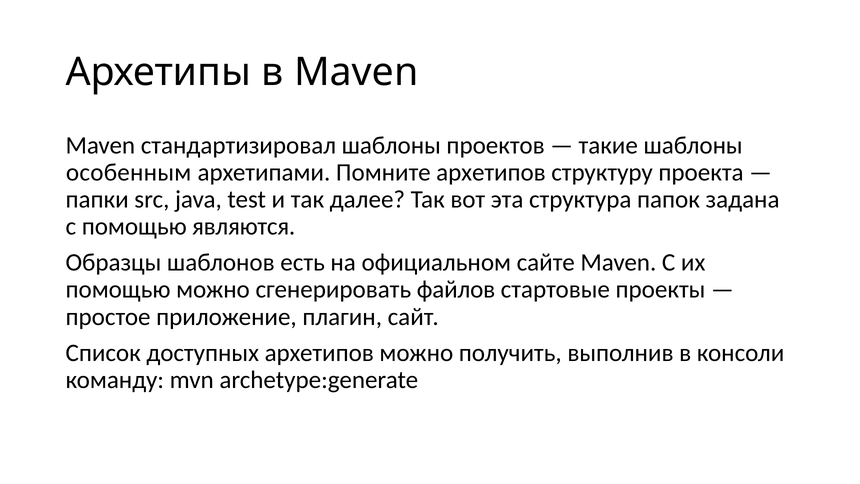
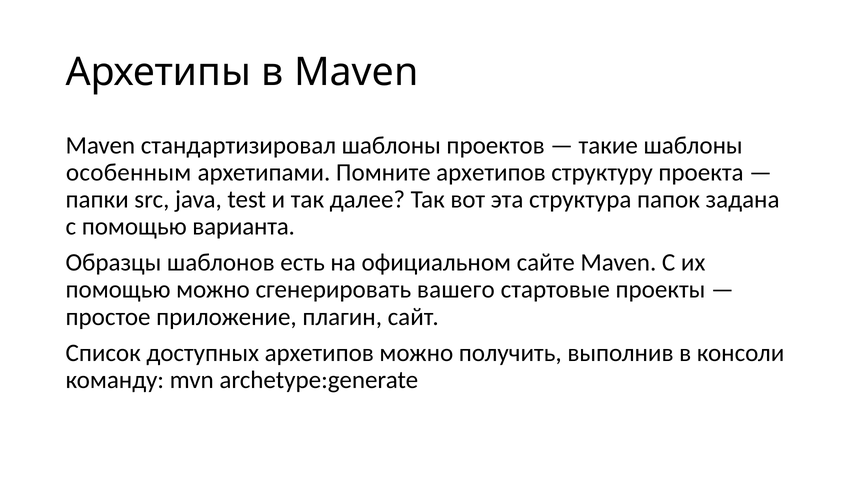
являются: являются -> варианта
файлов: файлов -> вашего
